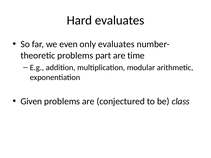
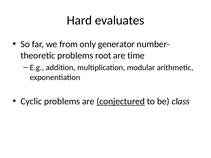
even: even -> from
only evaluates: evaluates -> generator
part: part -> root
Given: Given -> Cyclic
conjectured underline: none -> present
